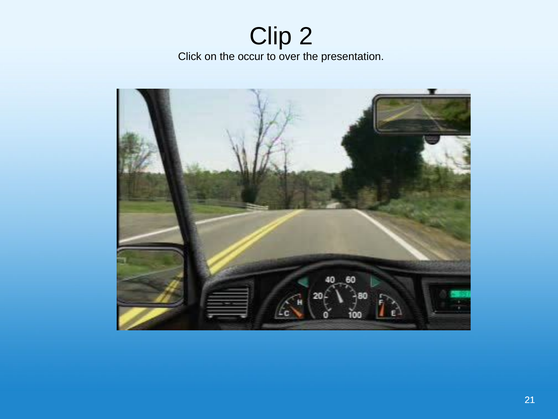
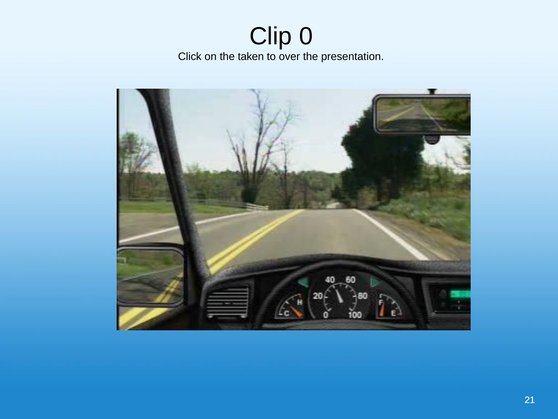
2: 2 -> 0
occur: occur -> taken
